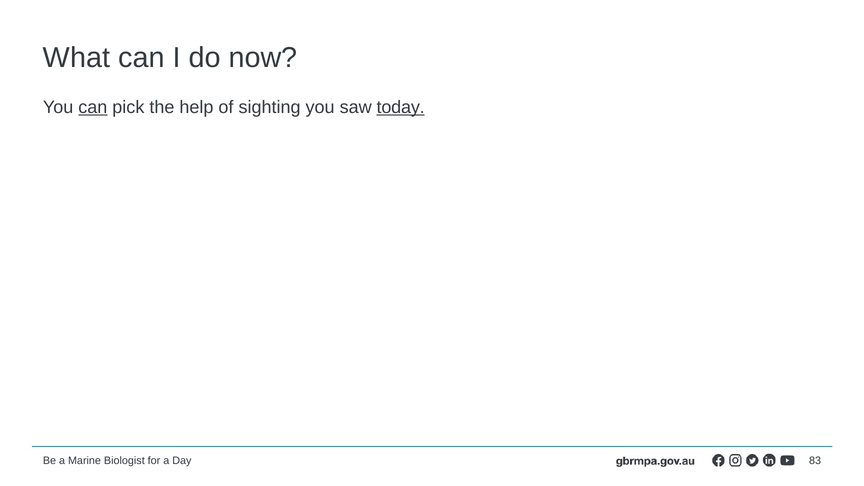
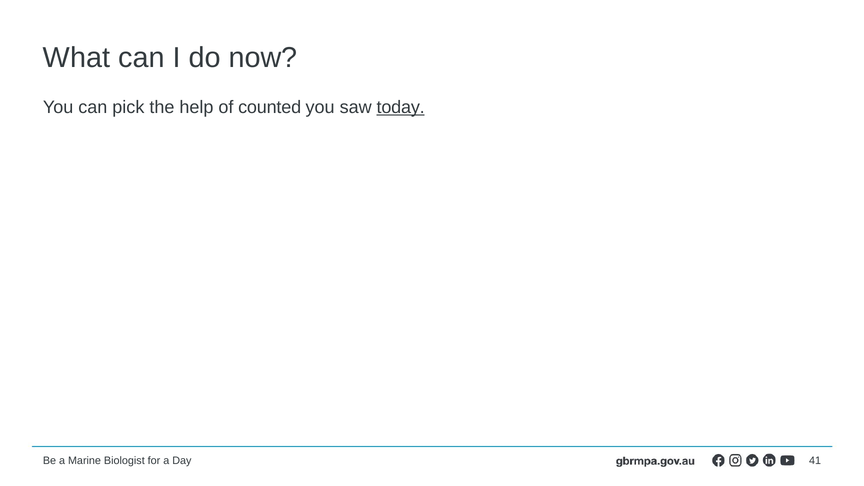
can at (93, 107) underline: present -> none
sighting: sighting -> counted
83: 83 -> 41
